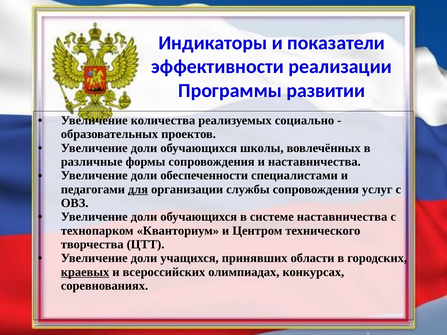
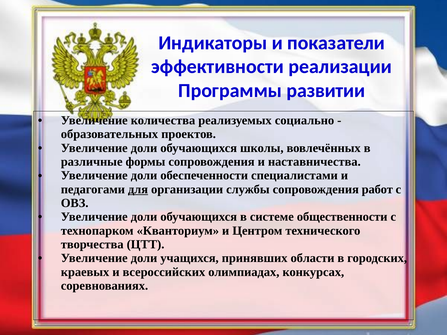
услуг: услуг -> работ
системе наставничества: наставничества -> общественности
краевых underline: present -> none
